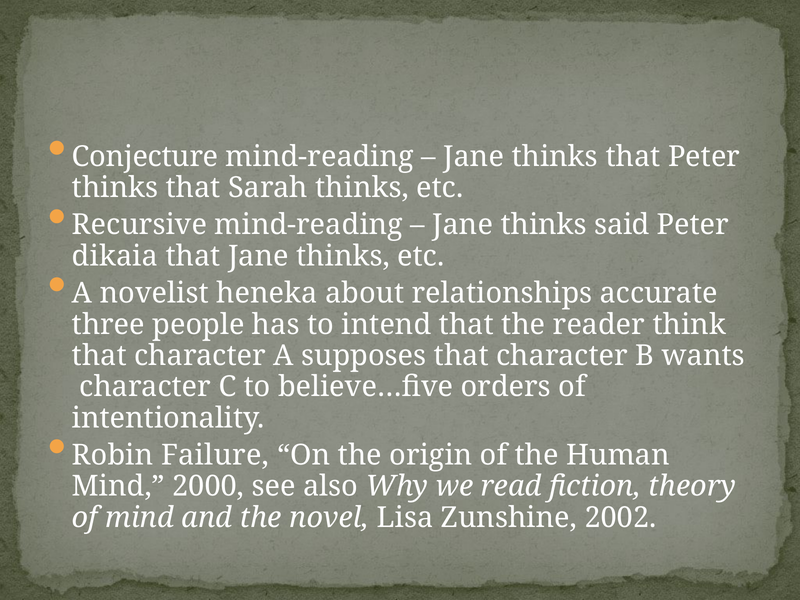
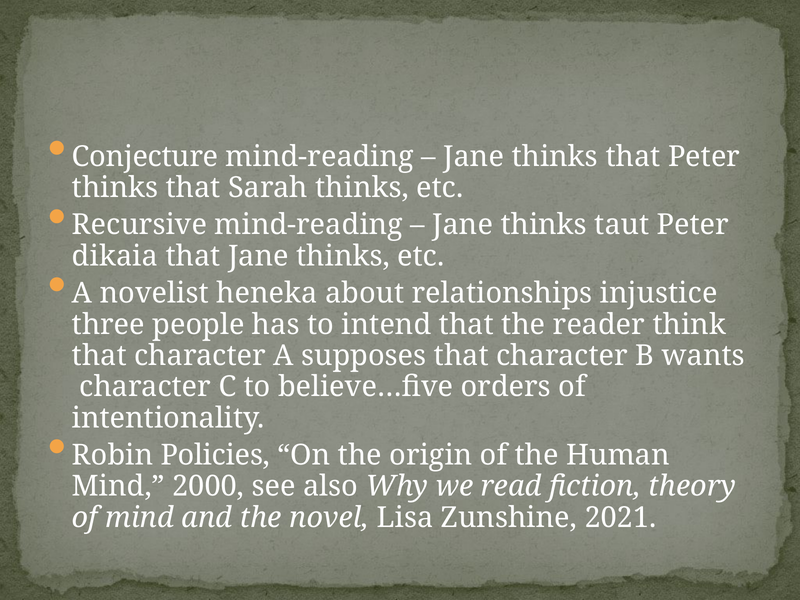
said: said -> taut
accurate: accurate -> injustice
Failure: Failure -> Policies
2002: 2002 -> 2021
